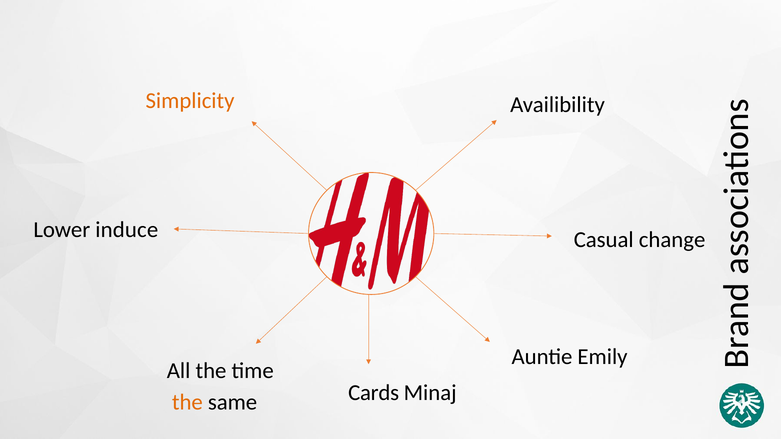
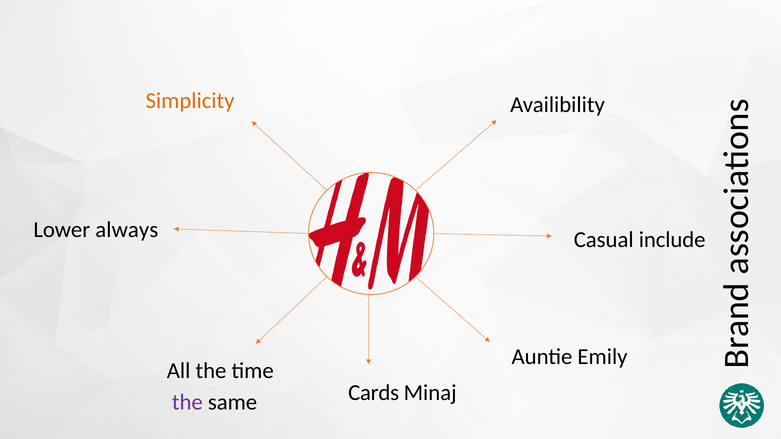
induce: induce -> always
change: change -> include
the at (187, 402) colour: orange -> purple
